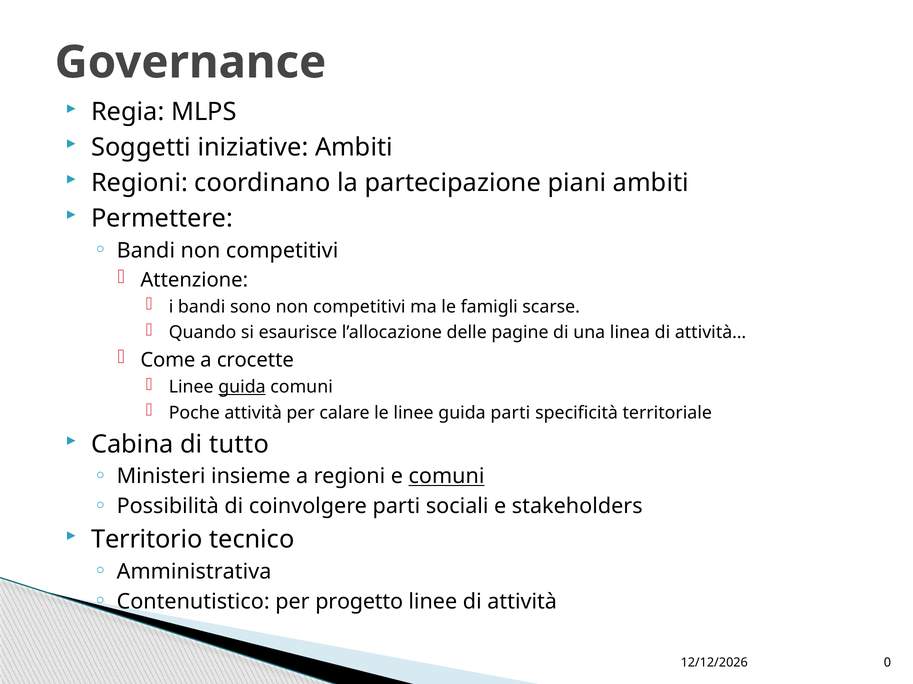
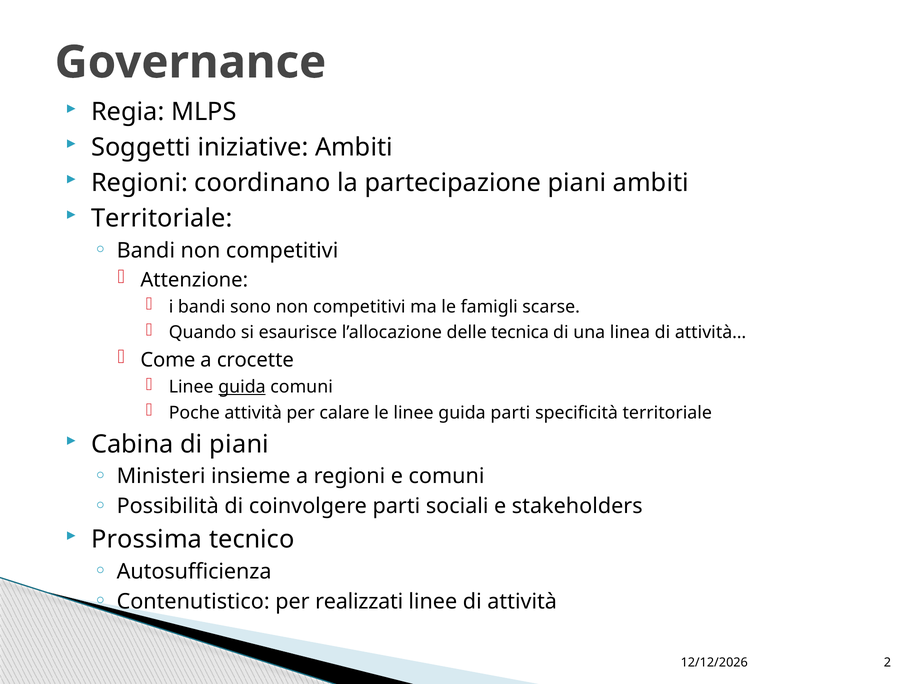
Permettere at (162, 219): Permettere -> Territoriale
pagine: pagine -> tecnica
di tutto: tutto -> piani
comuni at (447, 477) underline: present -> none
Territorio: Territorio -> Prossima
Amministrativa: Amministrativa -> Autosufficienza
progetto: progetto -> realizzati
0: 0 -> 2
